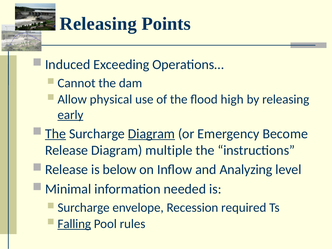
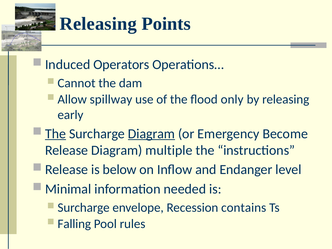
Exceeding: Exceeding -> Operators
physical: physical -> spillway
high: high -> only
early underline: present -> none
Analyzing: Analyzing -> Endanger
required: required -> contains
Falling underline: present -> none
